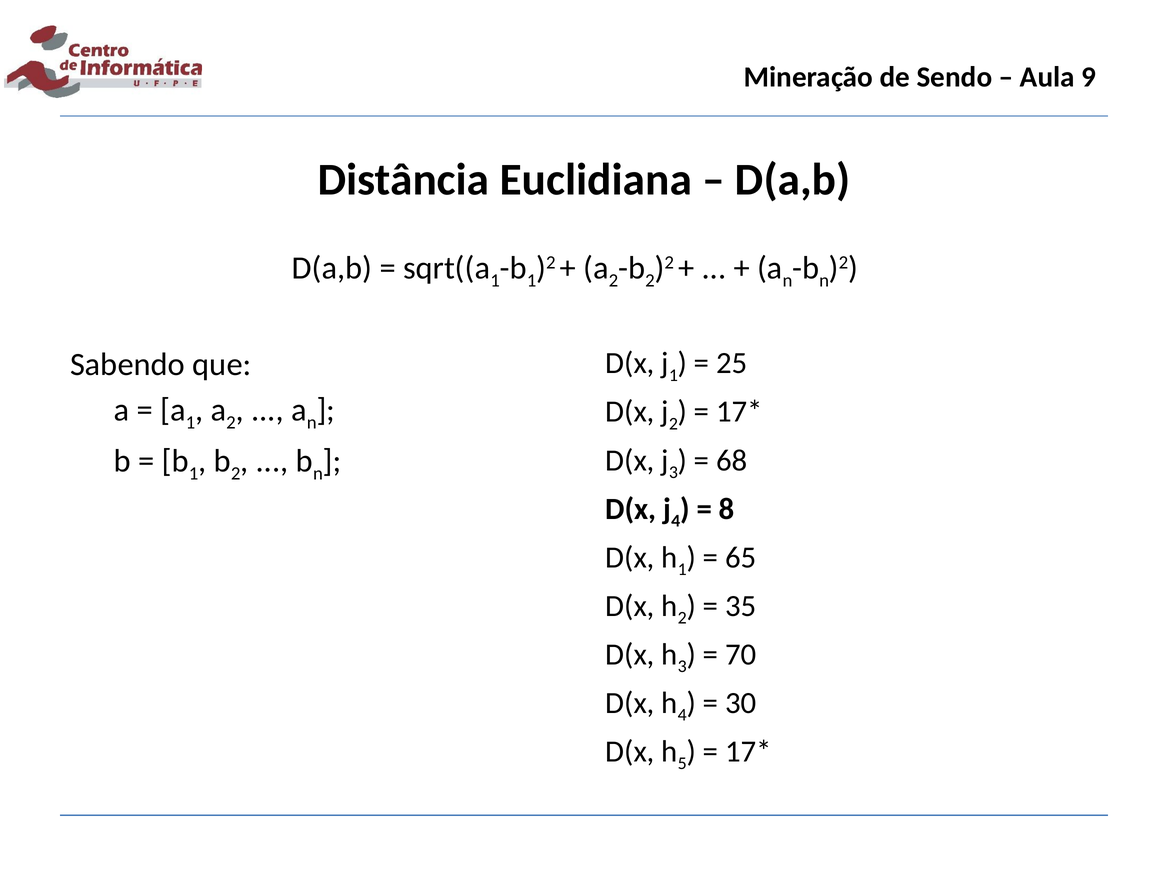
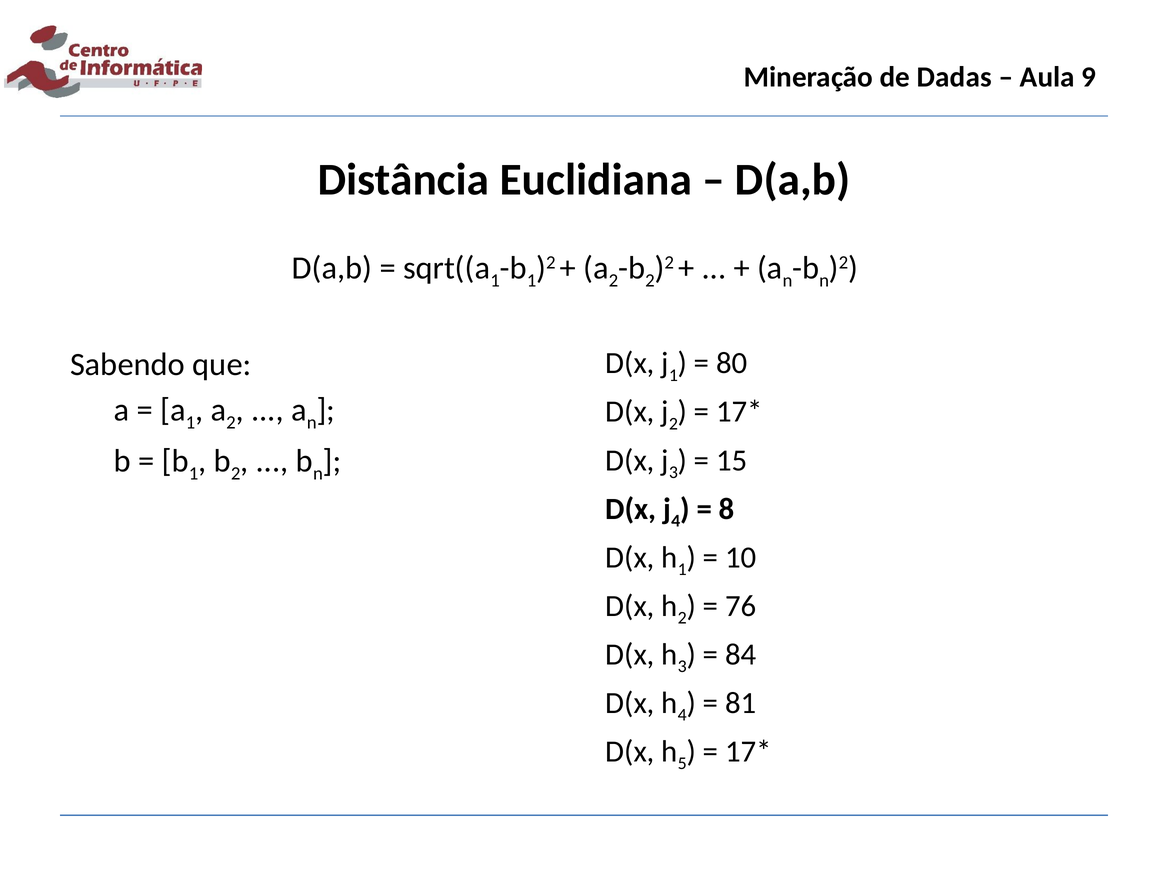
Sendo: Sendo -> Dadas
25: 25 -> 80
68: 68 -> 15
65: 65 -> 10
35: 35 -> 76
70: 70 -> 84
30: 30 -> 81
